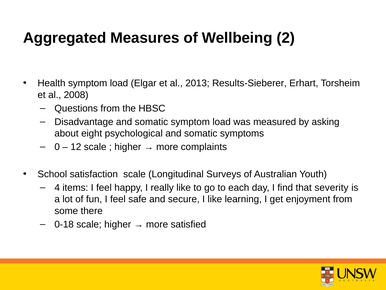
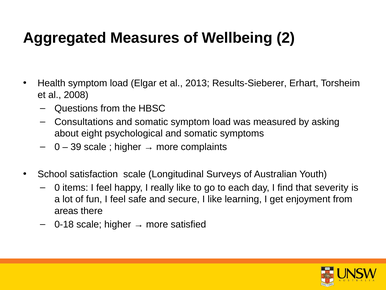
Disadvantage: Disadvantage -> Consultations
12: 12 -> 39
4 at (57, 187): 4 -> 0
some: some -> areas
